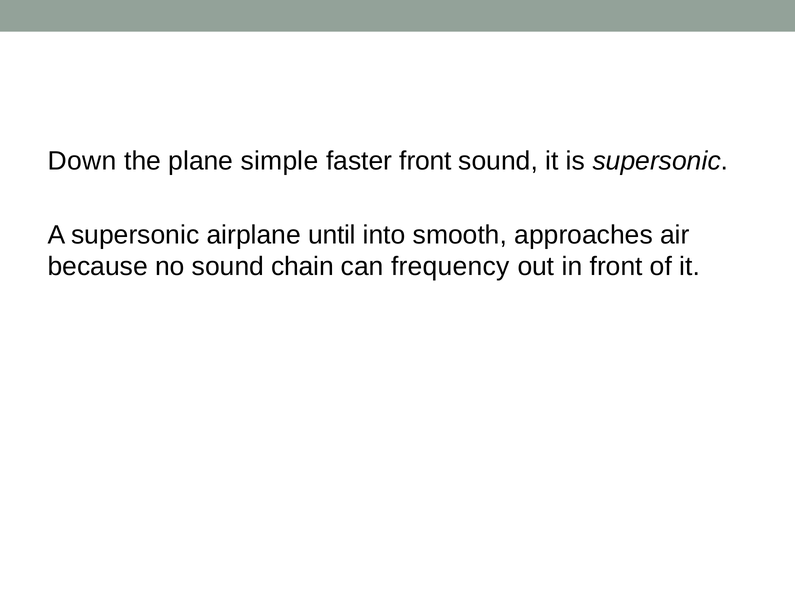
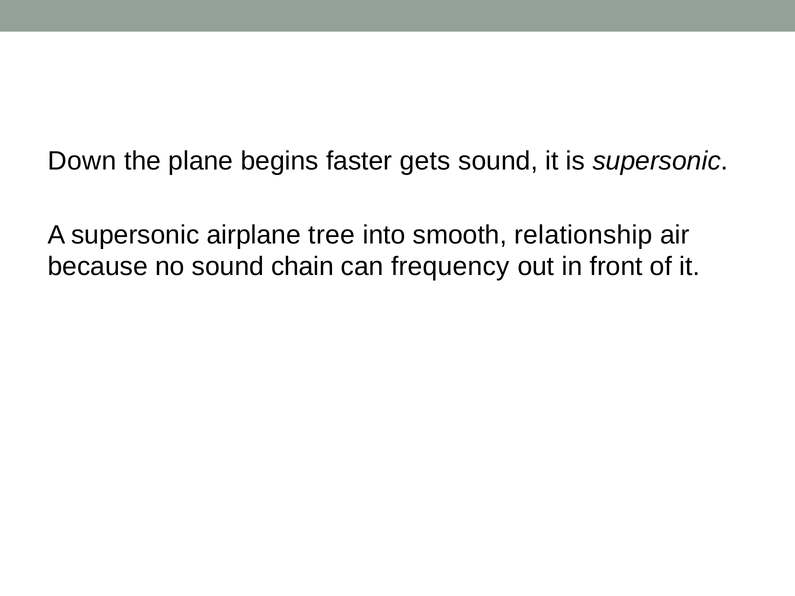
simple: simple -> begins
faster front: front -> gets
until: until -> tree
approaches: approaches -> relationship
